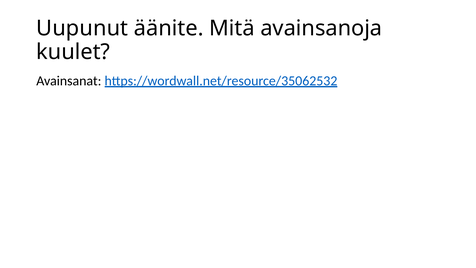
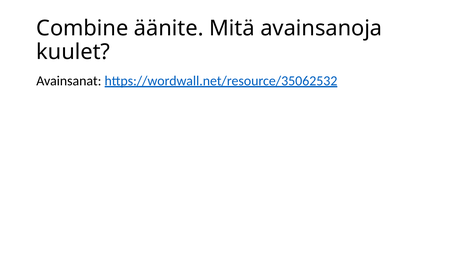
Uupunut: Uupunut -> Combine
